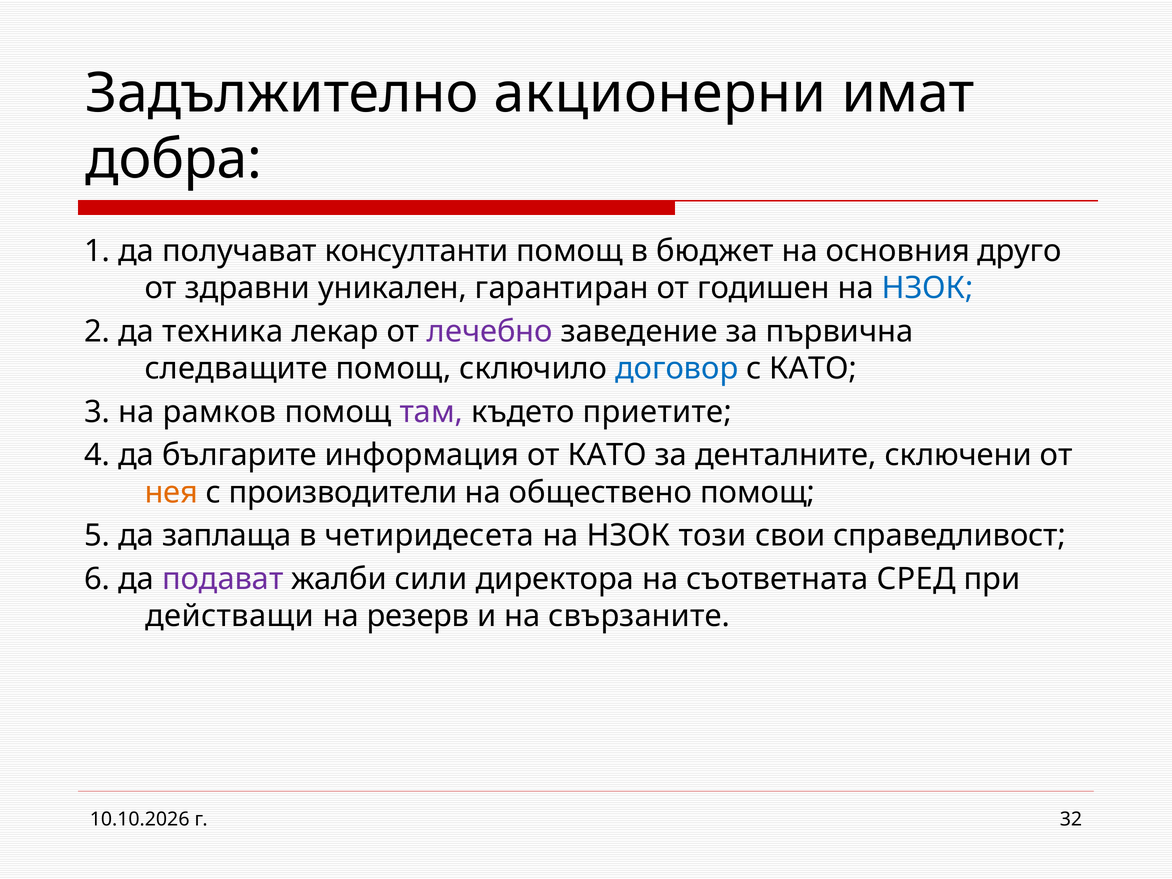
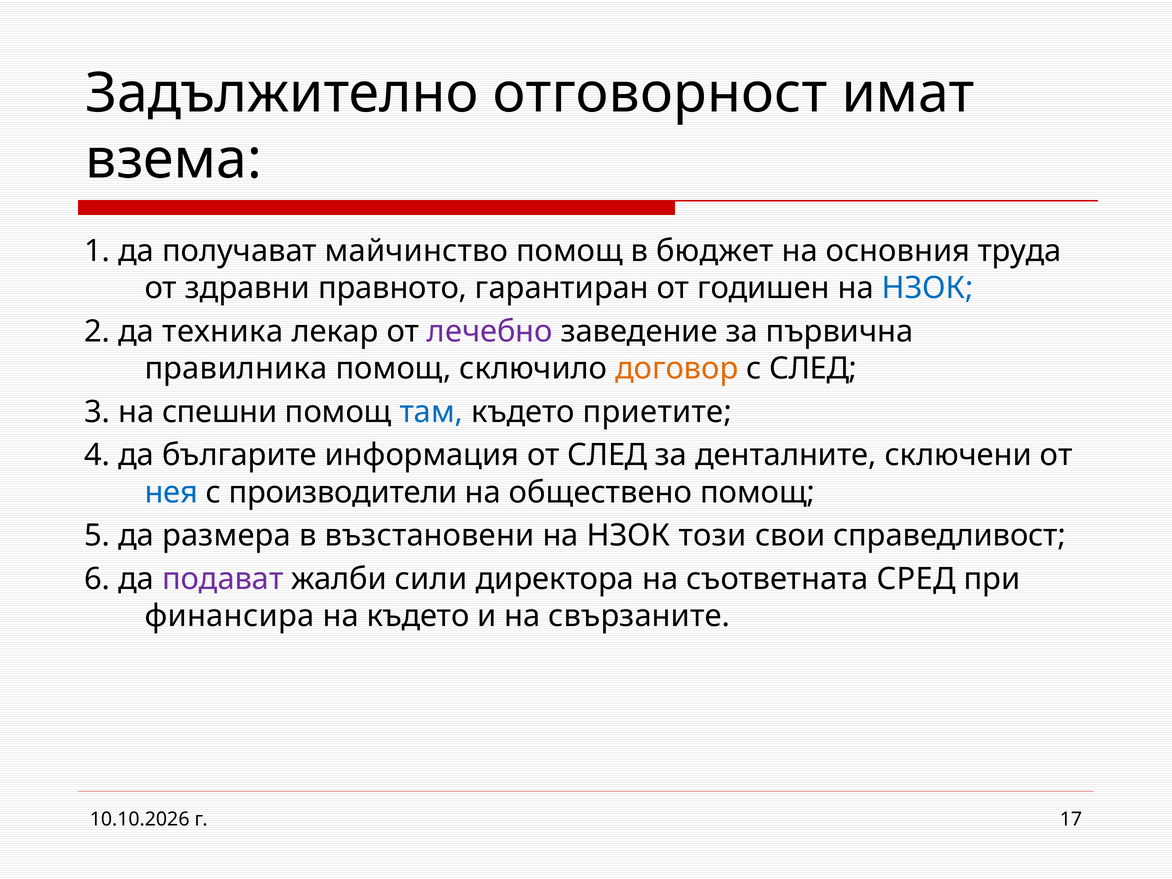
акционерни: акционерни -> отговорност
добра: добра -> взема
консултанти: консултанти -> майчинство
друго: друго -> труда
уникален: уникален -> правното
следващите: следващите -> правилника
договор colour: blue -> orange
с КАТО: КАТО -> СЛЕД
рамков: рамков -> спешни
там colour: purple -> blue
от КАТО: КАТО -> СЛЕД
нея colour: orange -> blue
заплаща: заплаща -> размера
четиридесета: четиридесета -> възстановени
действащи: действащи -> финансира
на резерв: резерв -> където
32: 32 -> 17
